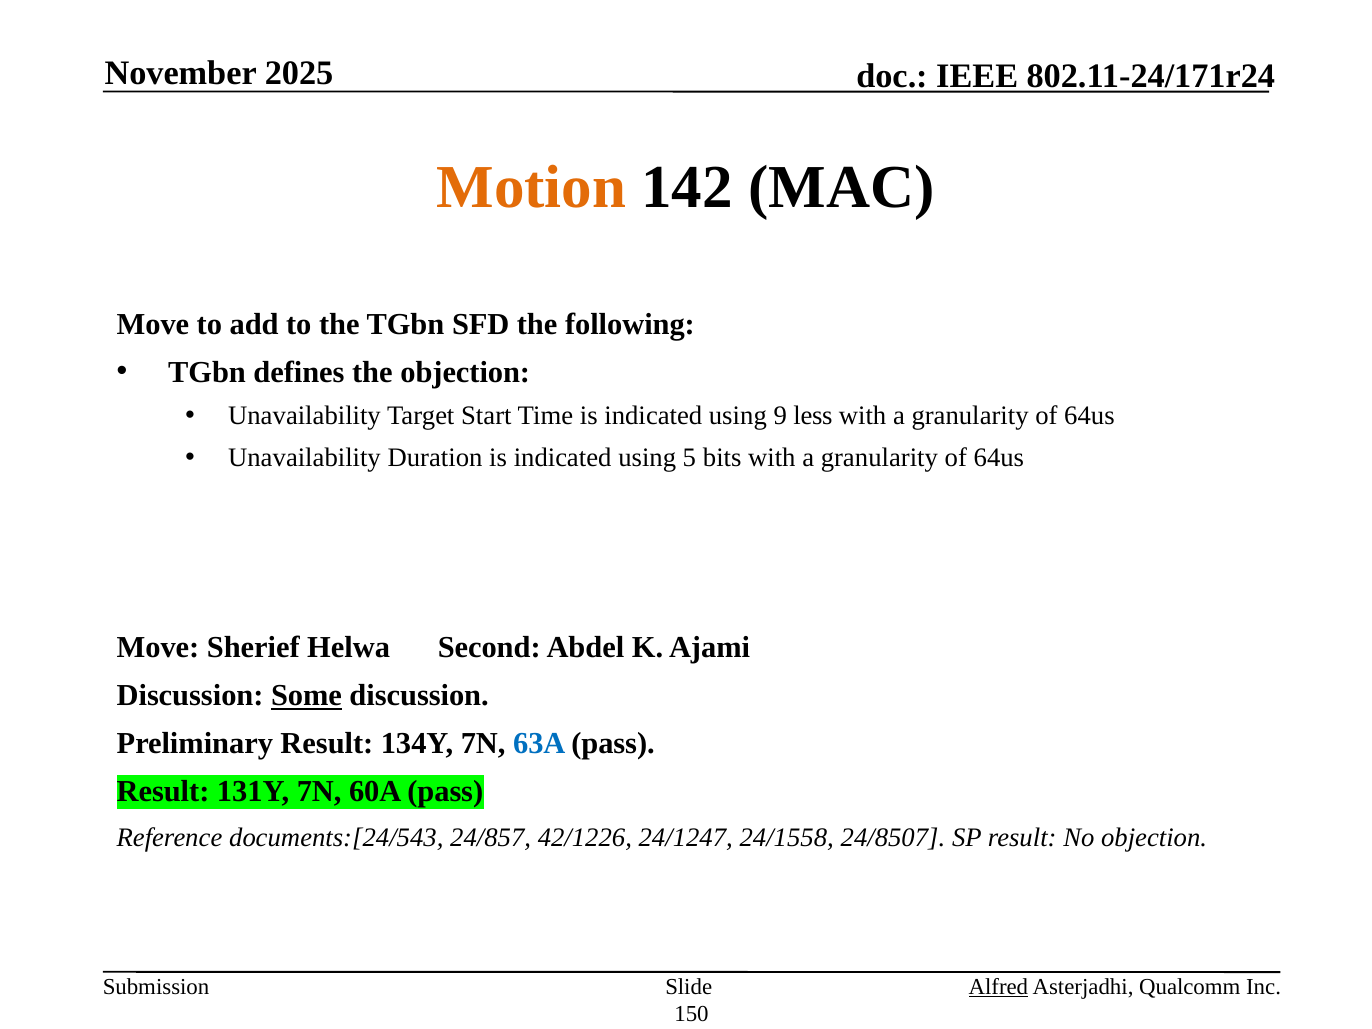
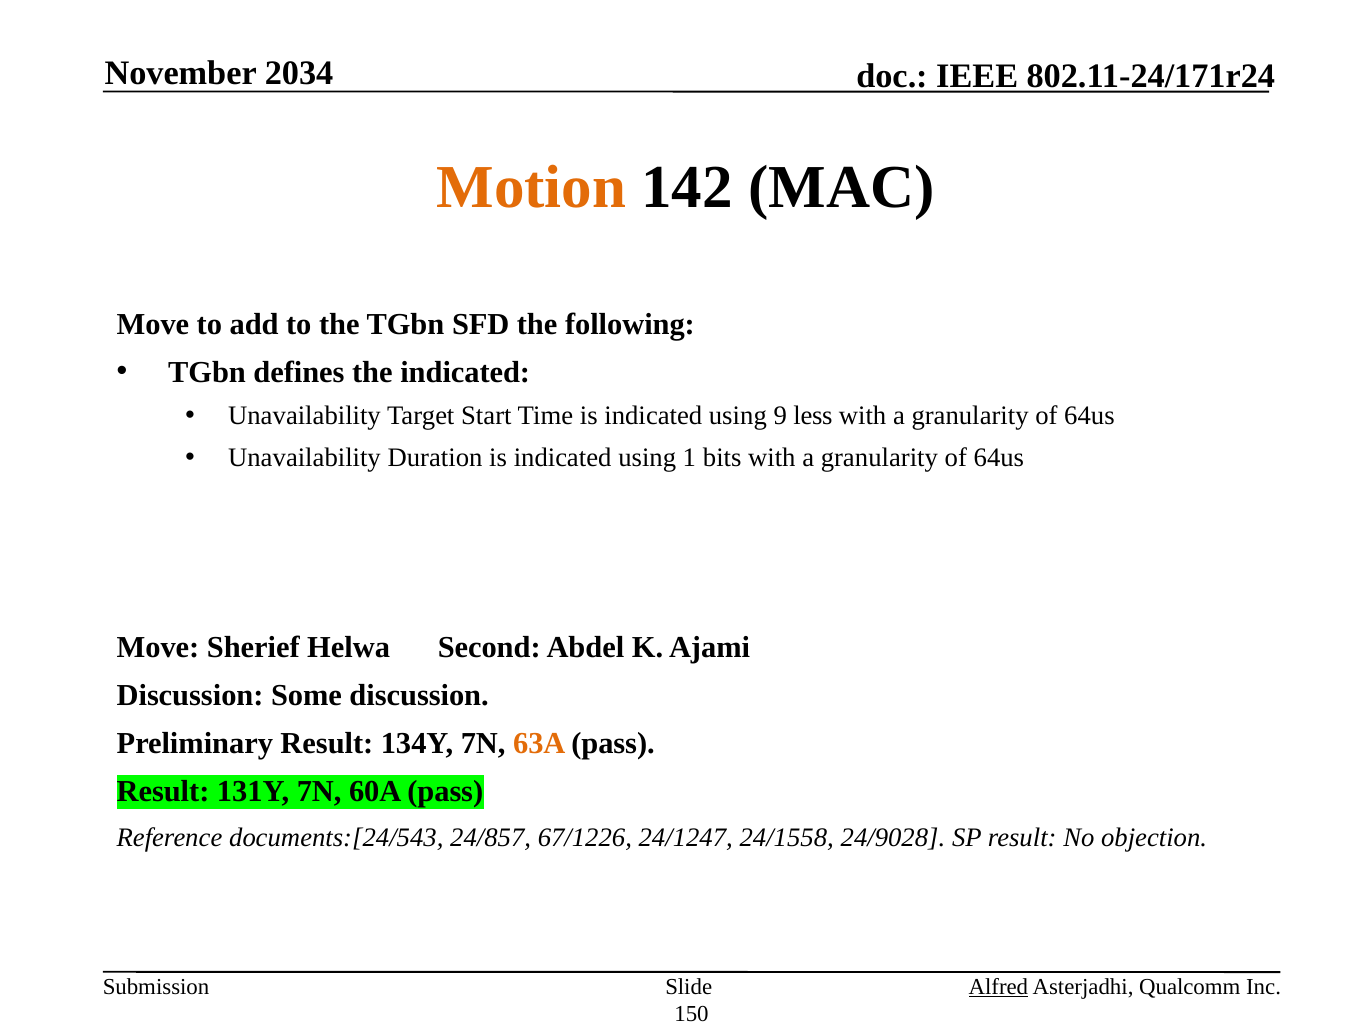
2025: 2025 -> 2034
the objection: objection -> indicated
5: 5 -> 1
Some underline: present -> none
63A colour: blue -> orange
42/1226: 42/1226 -> 67/1226
24/8507: 24/8507 -> 24/9028
